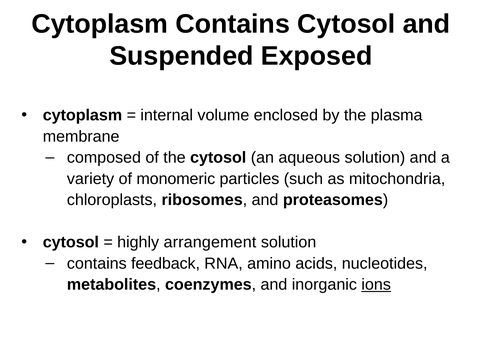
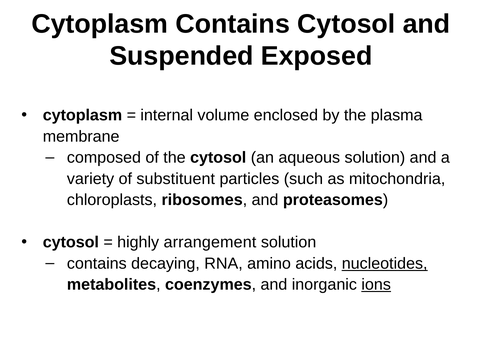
monomeric: monomeric -> substituent
feedback: feedback -> decaying
nucleotides underline: none -> present
